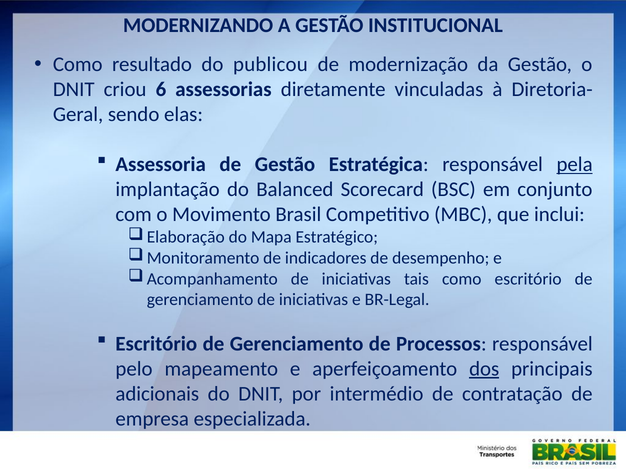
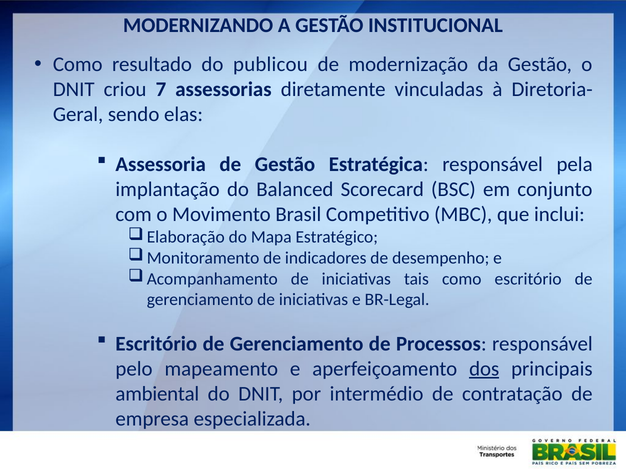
6: 6 -> 7
pela underline: present -> none
adicionais: adicionais -> ambiental
